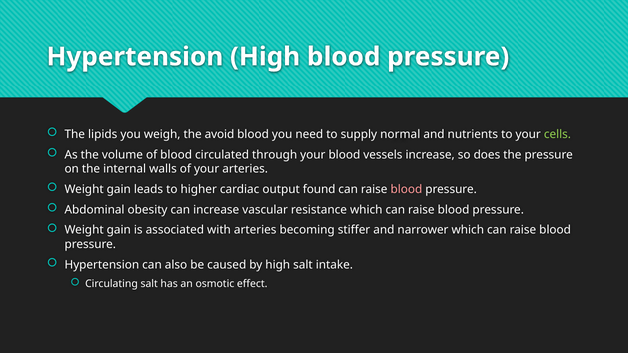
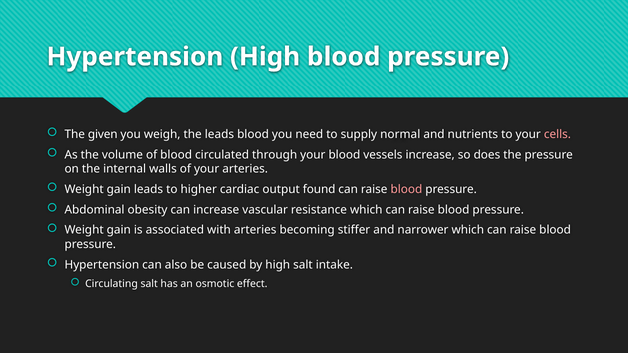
lipids: lipids -> given
the avoid: avoid -> leads
cells colour: light green -> pink
